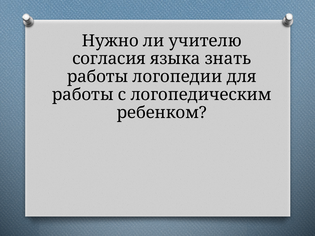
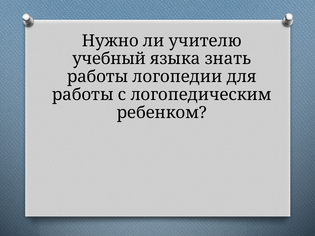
согласия: согласия -> учебный
